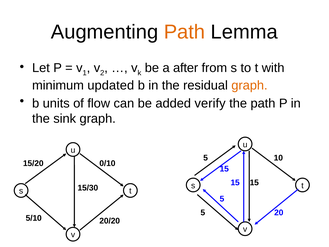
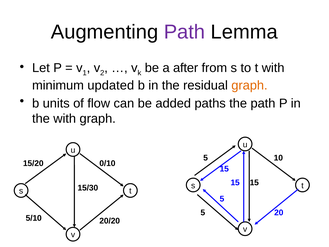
Path at (184, 32) colour: orange -> purple
verify: verify -> paths
the sink: sink -> with
